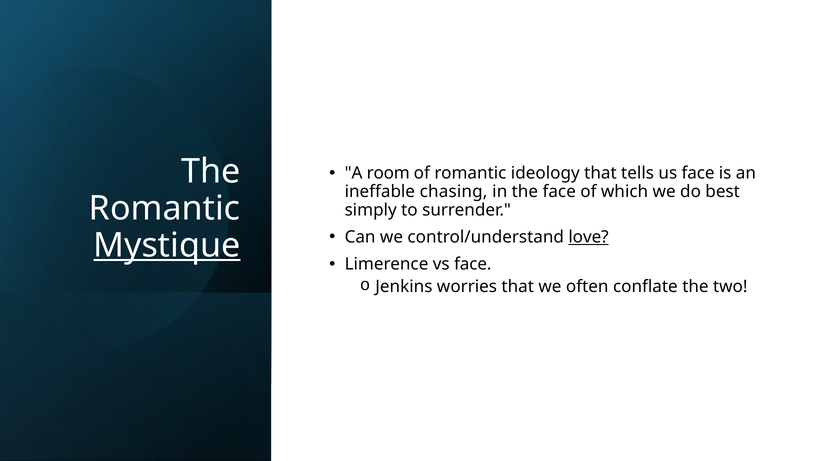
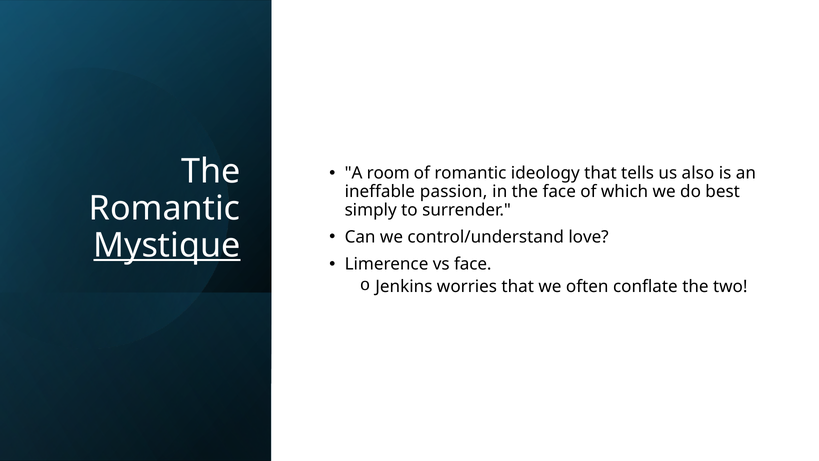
us face: face -> also
chasing: chasing -> passion
love underline: present -> none
